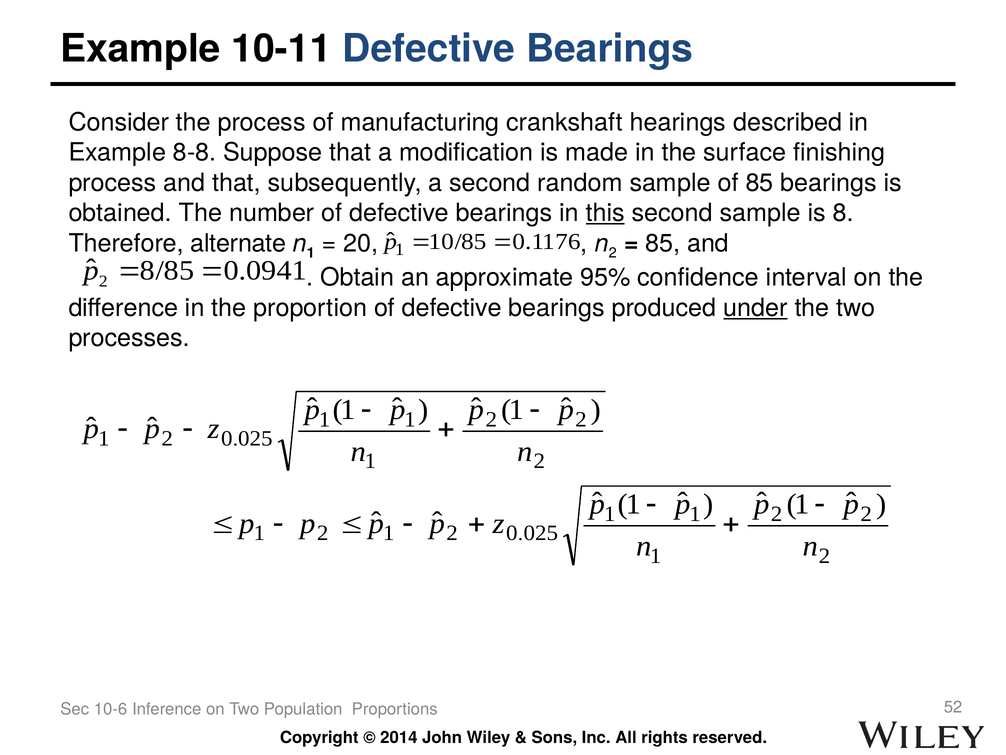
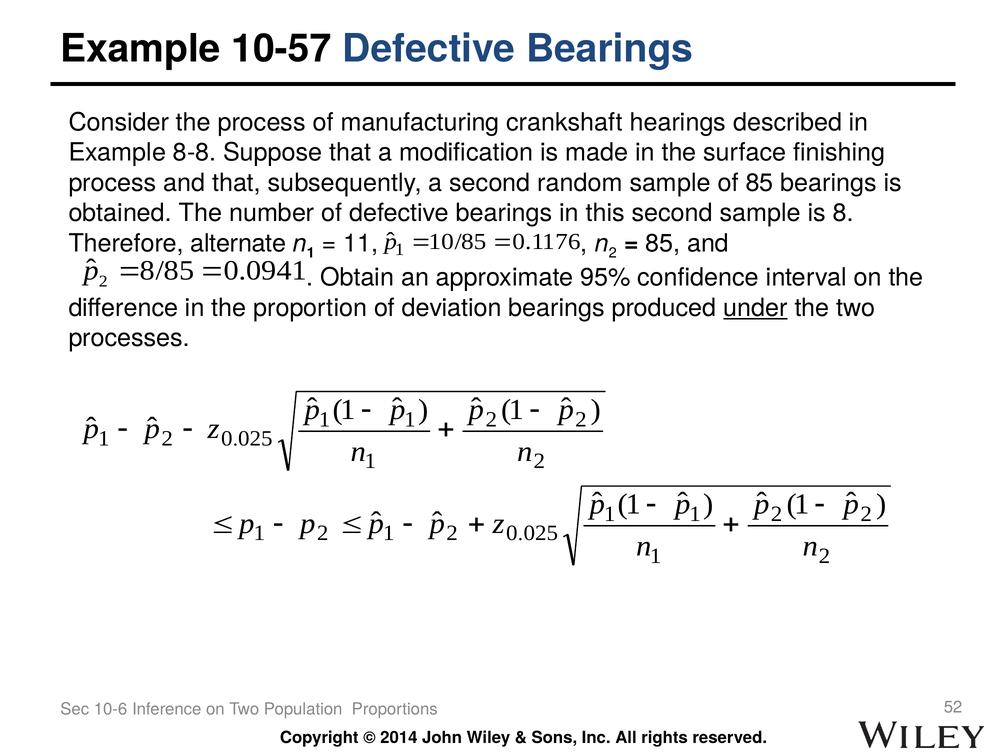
10-11: 10-11 -> 10-57
this underline: present -> none
20: 20 -> 11
proportion of defective: defective -> deviation
